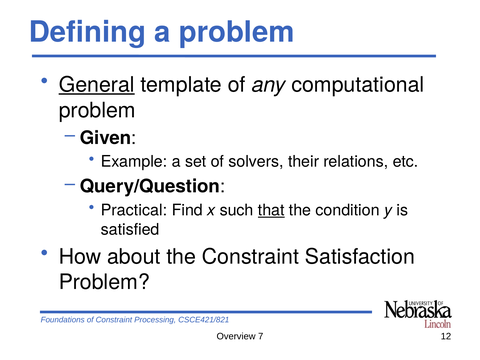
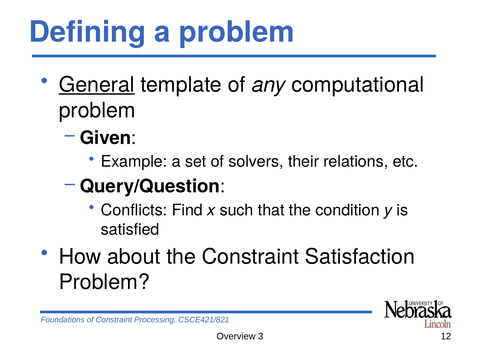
Practical: Practical -> Conflicts
that underline: present -> none
7: 7 -> 3
